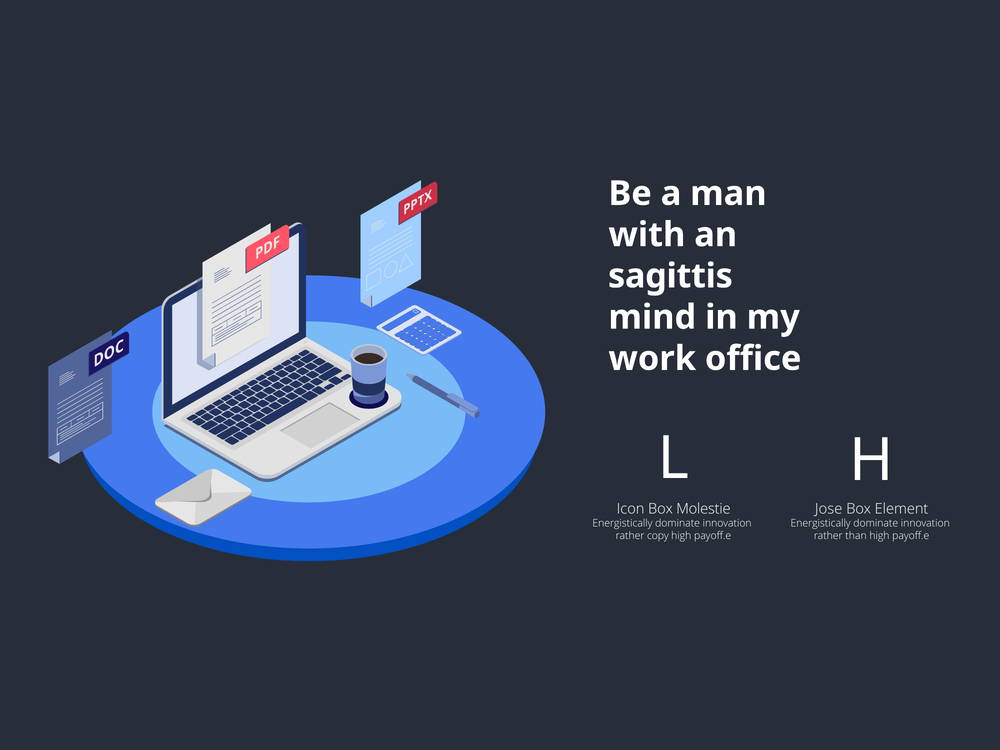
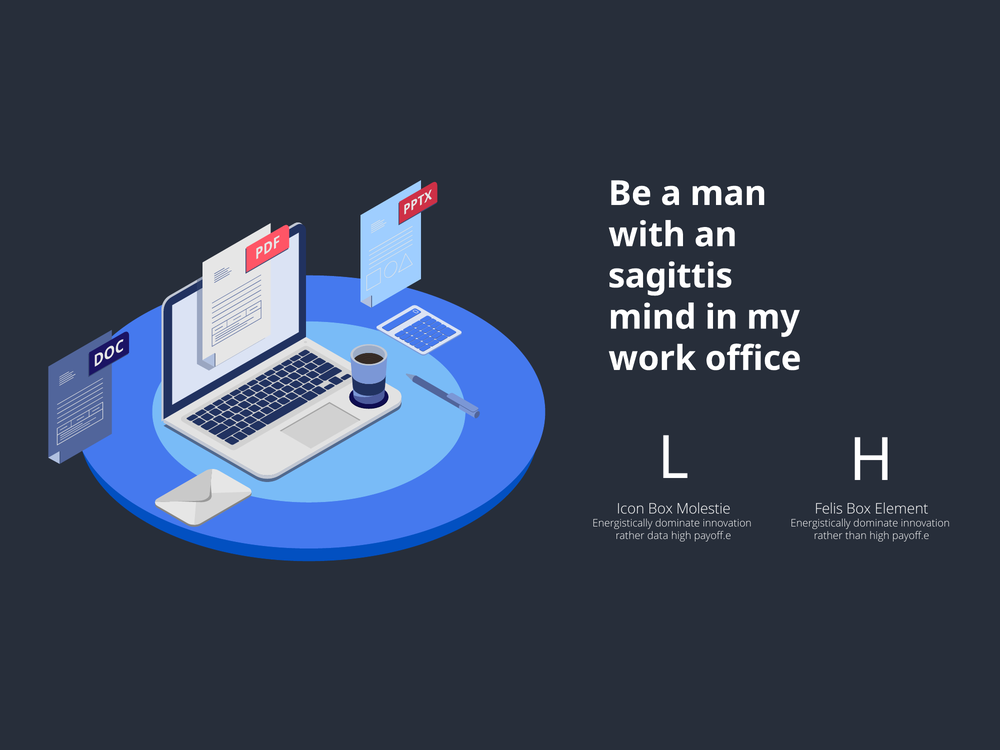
Jose: Jose -> Felis
copy: copy -> data
